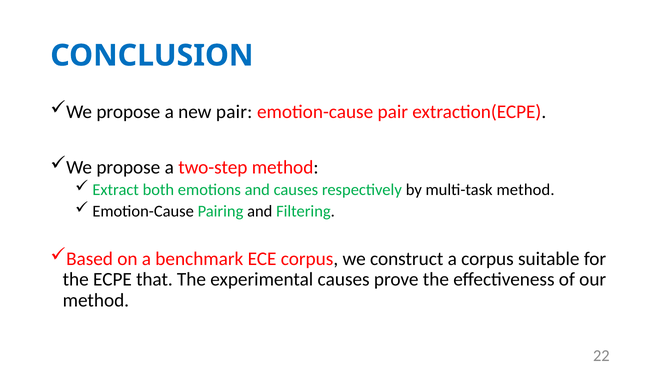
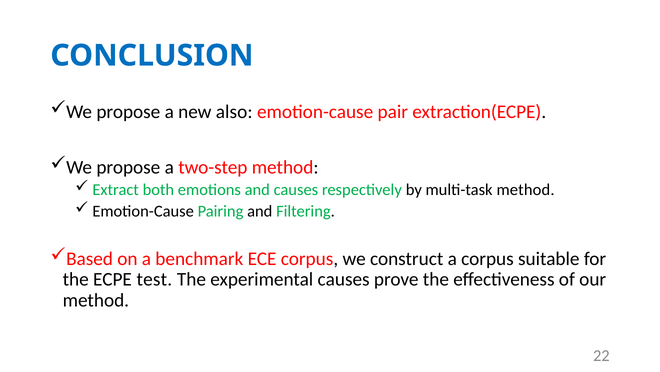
new pair: pair -> also
that: that -> test
